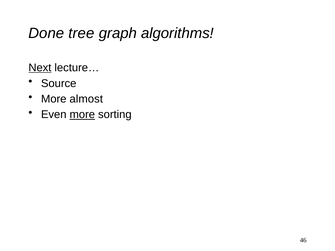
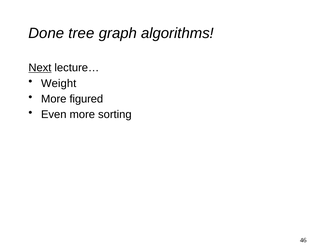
Source: Source -> Weight
almost: almost -> figured
more at (82, 115) underline: present -> none
